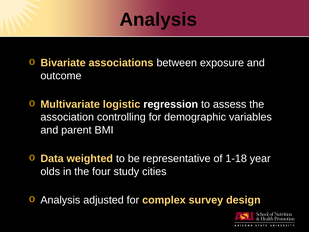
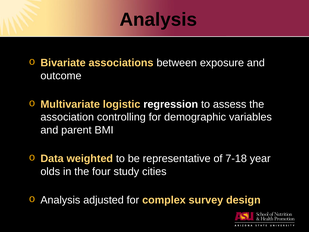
1-18: 1-18 -> 7-18
